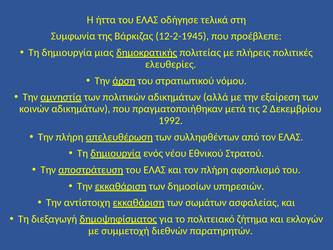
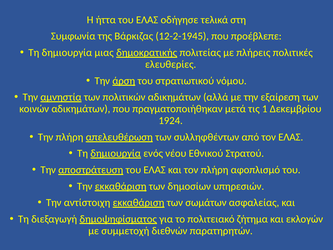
2: 2 -> 1
1992: 1992 -> 1924
